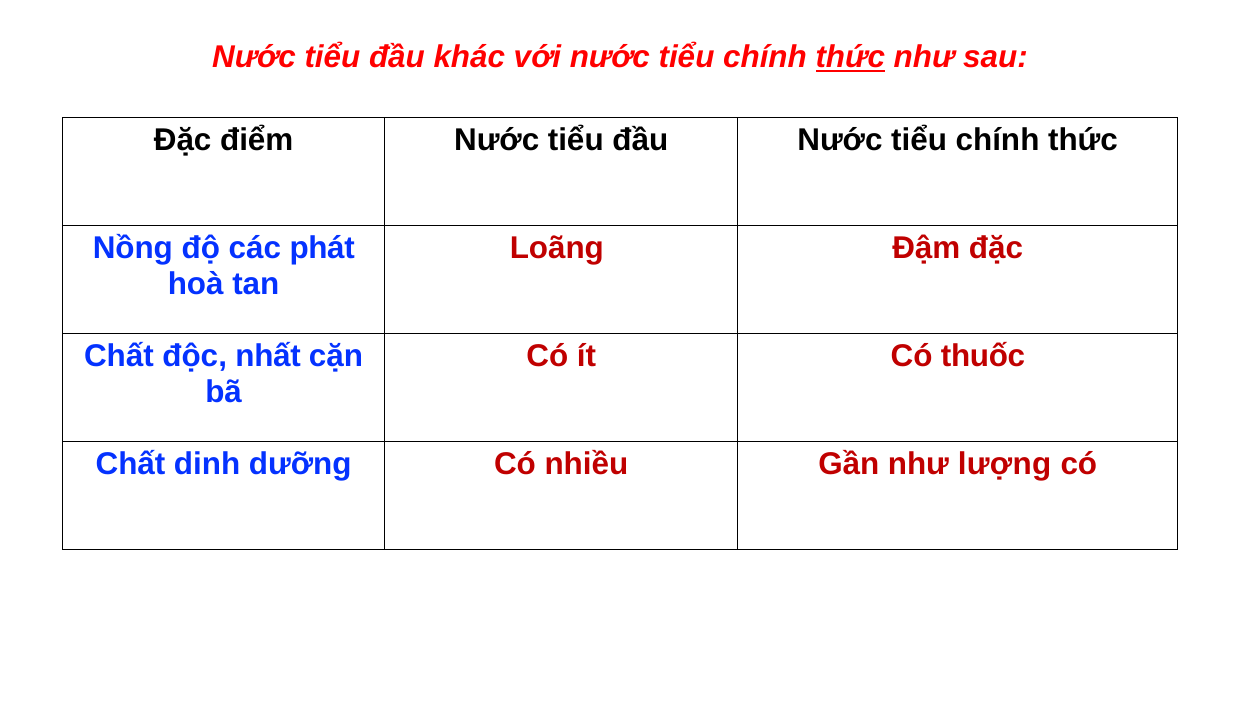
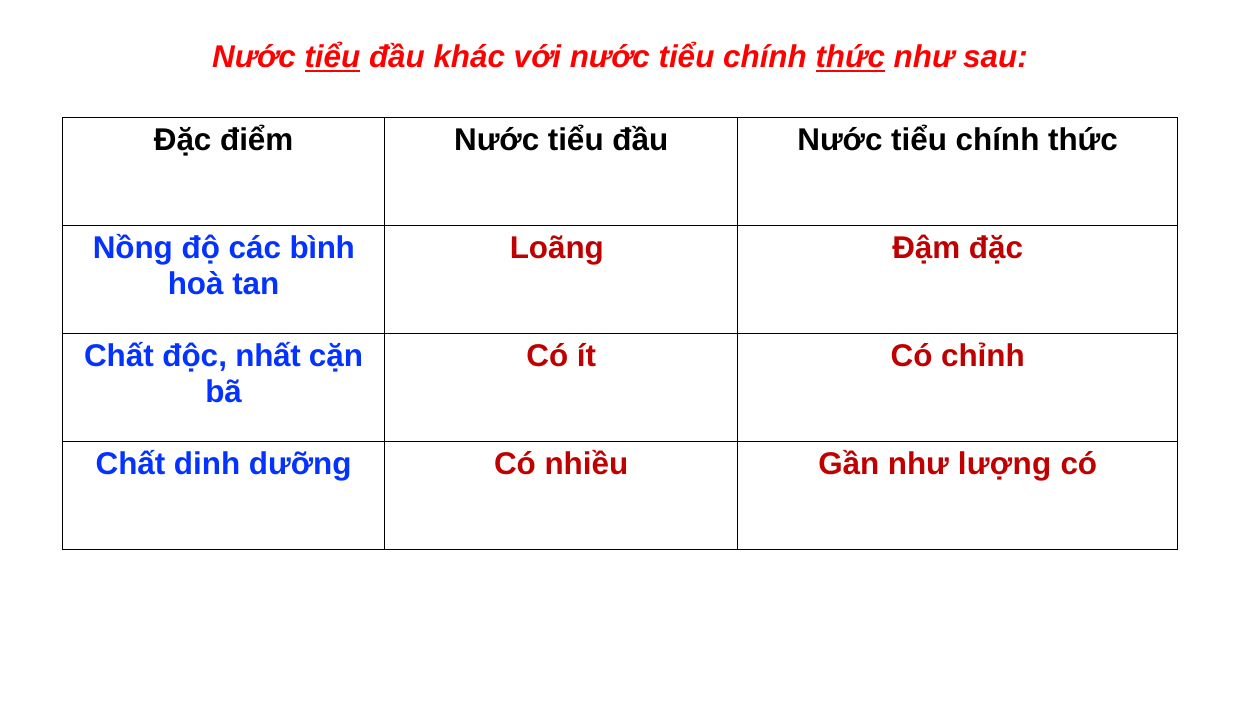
tiểu at (332, 57) underline: none -> present
phát: phát -> bình
thuốc: thuốc -> chỉnh
